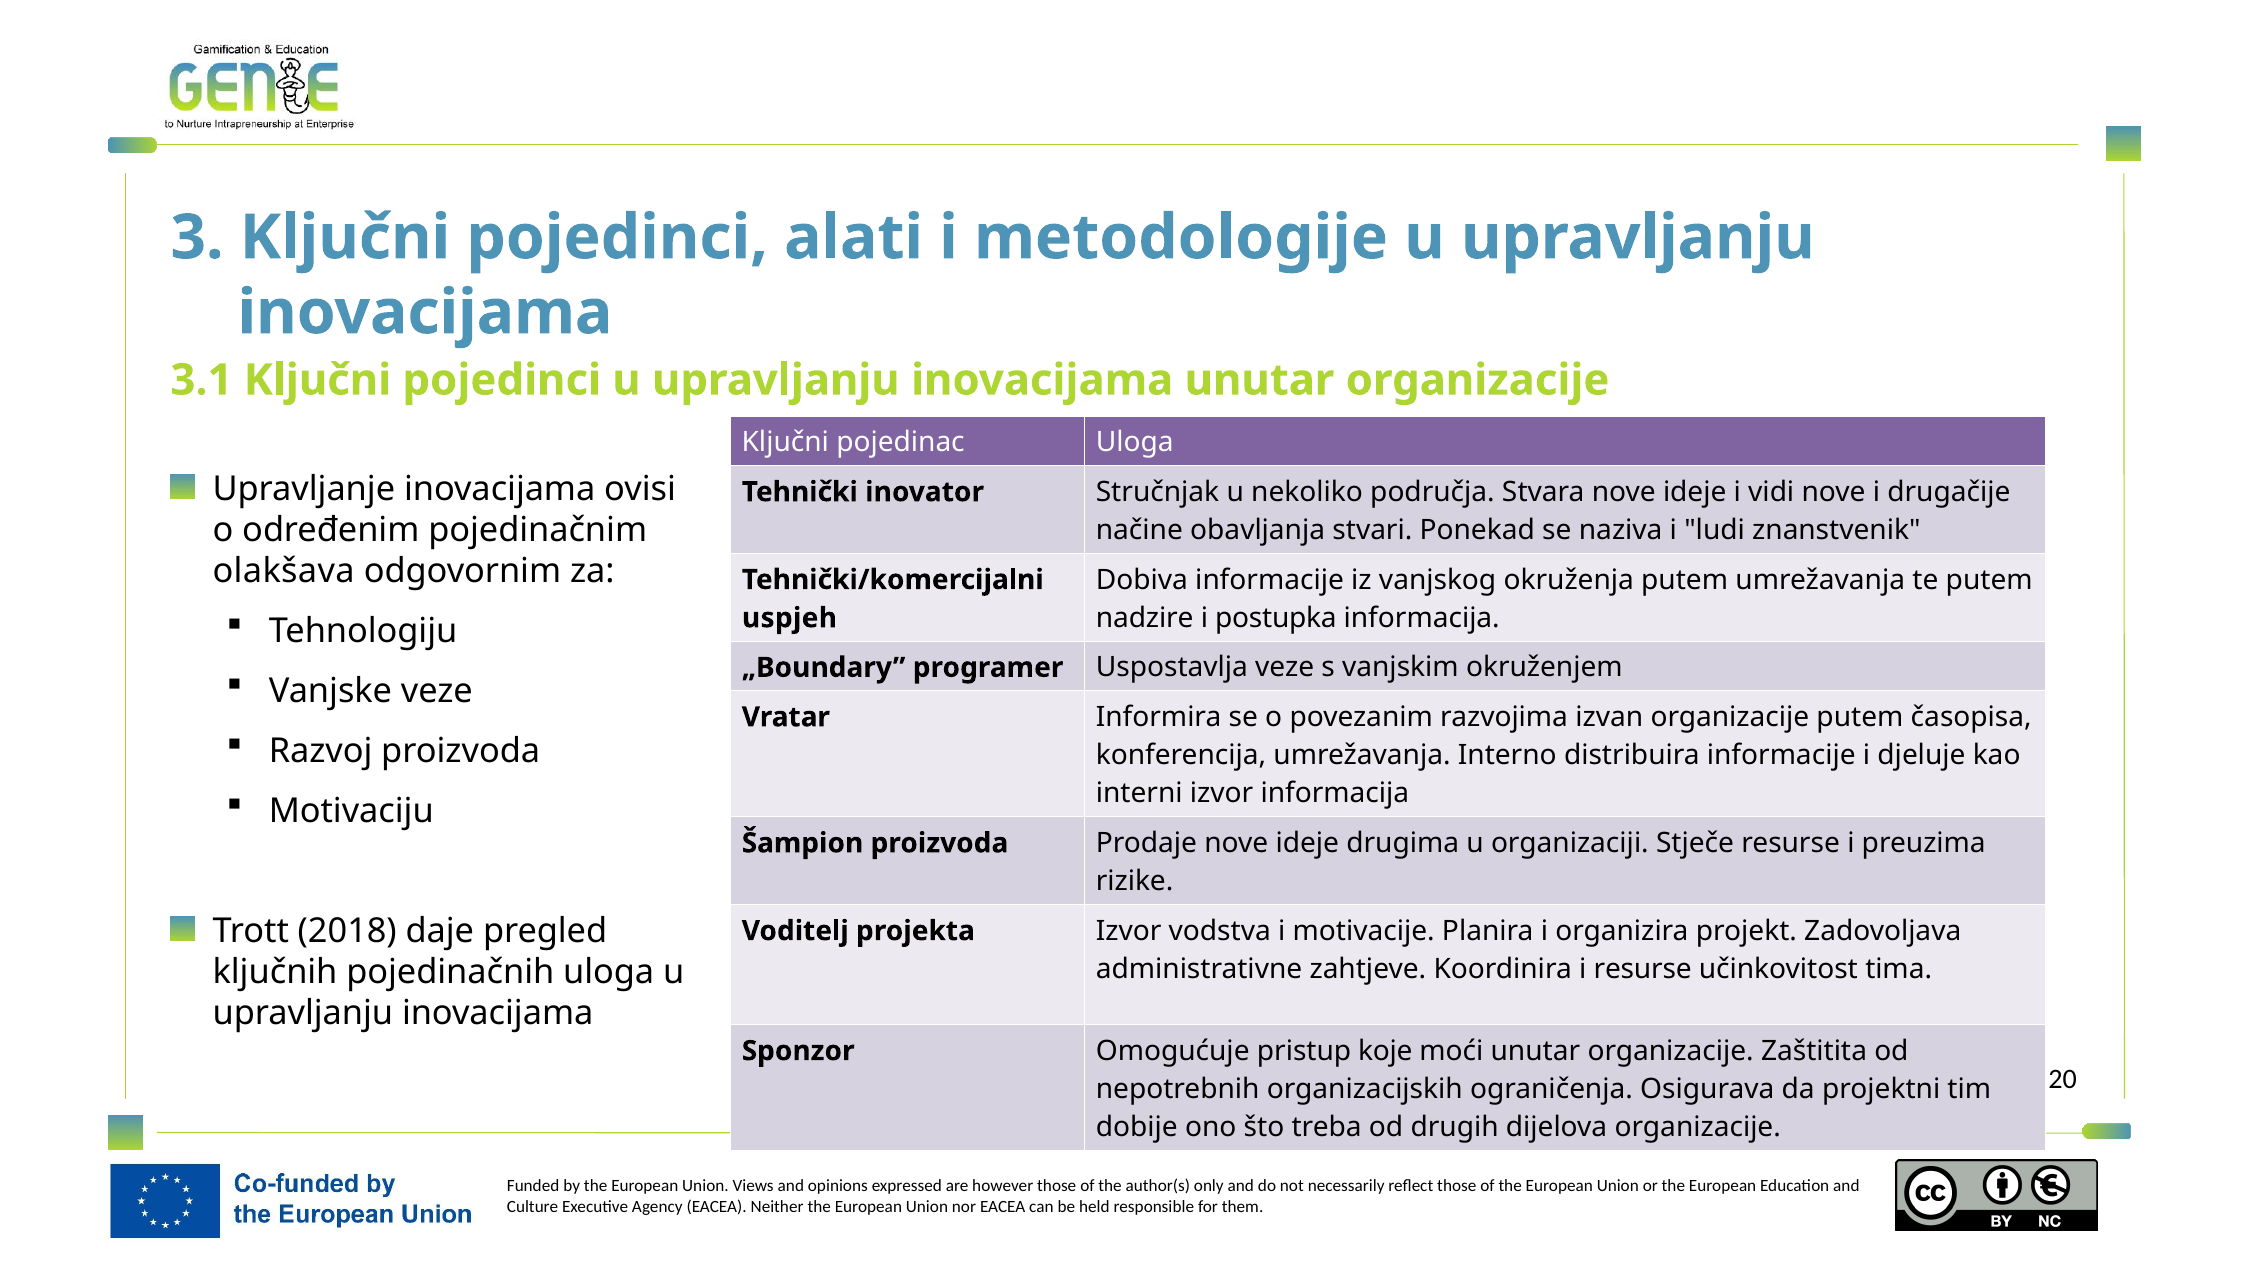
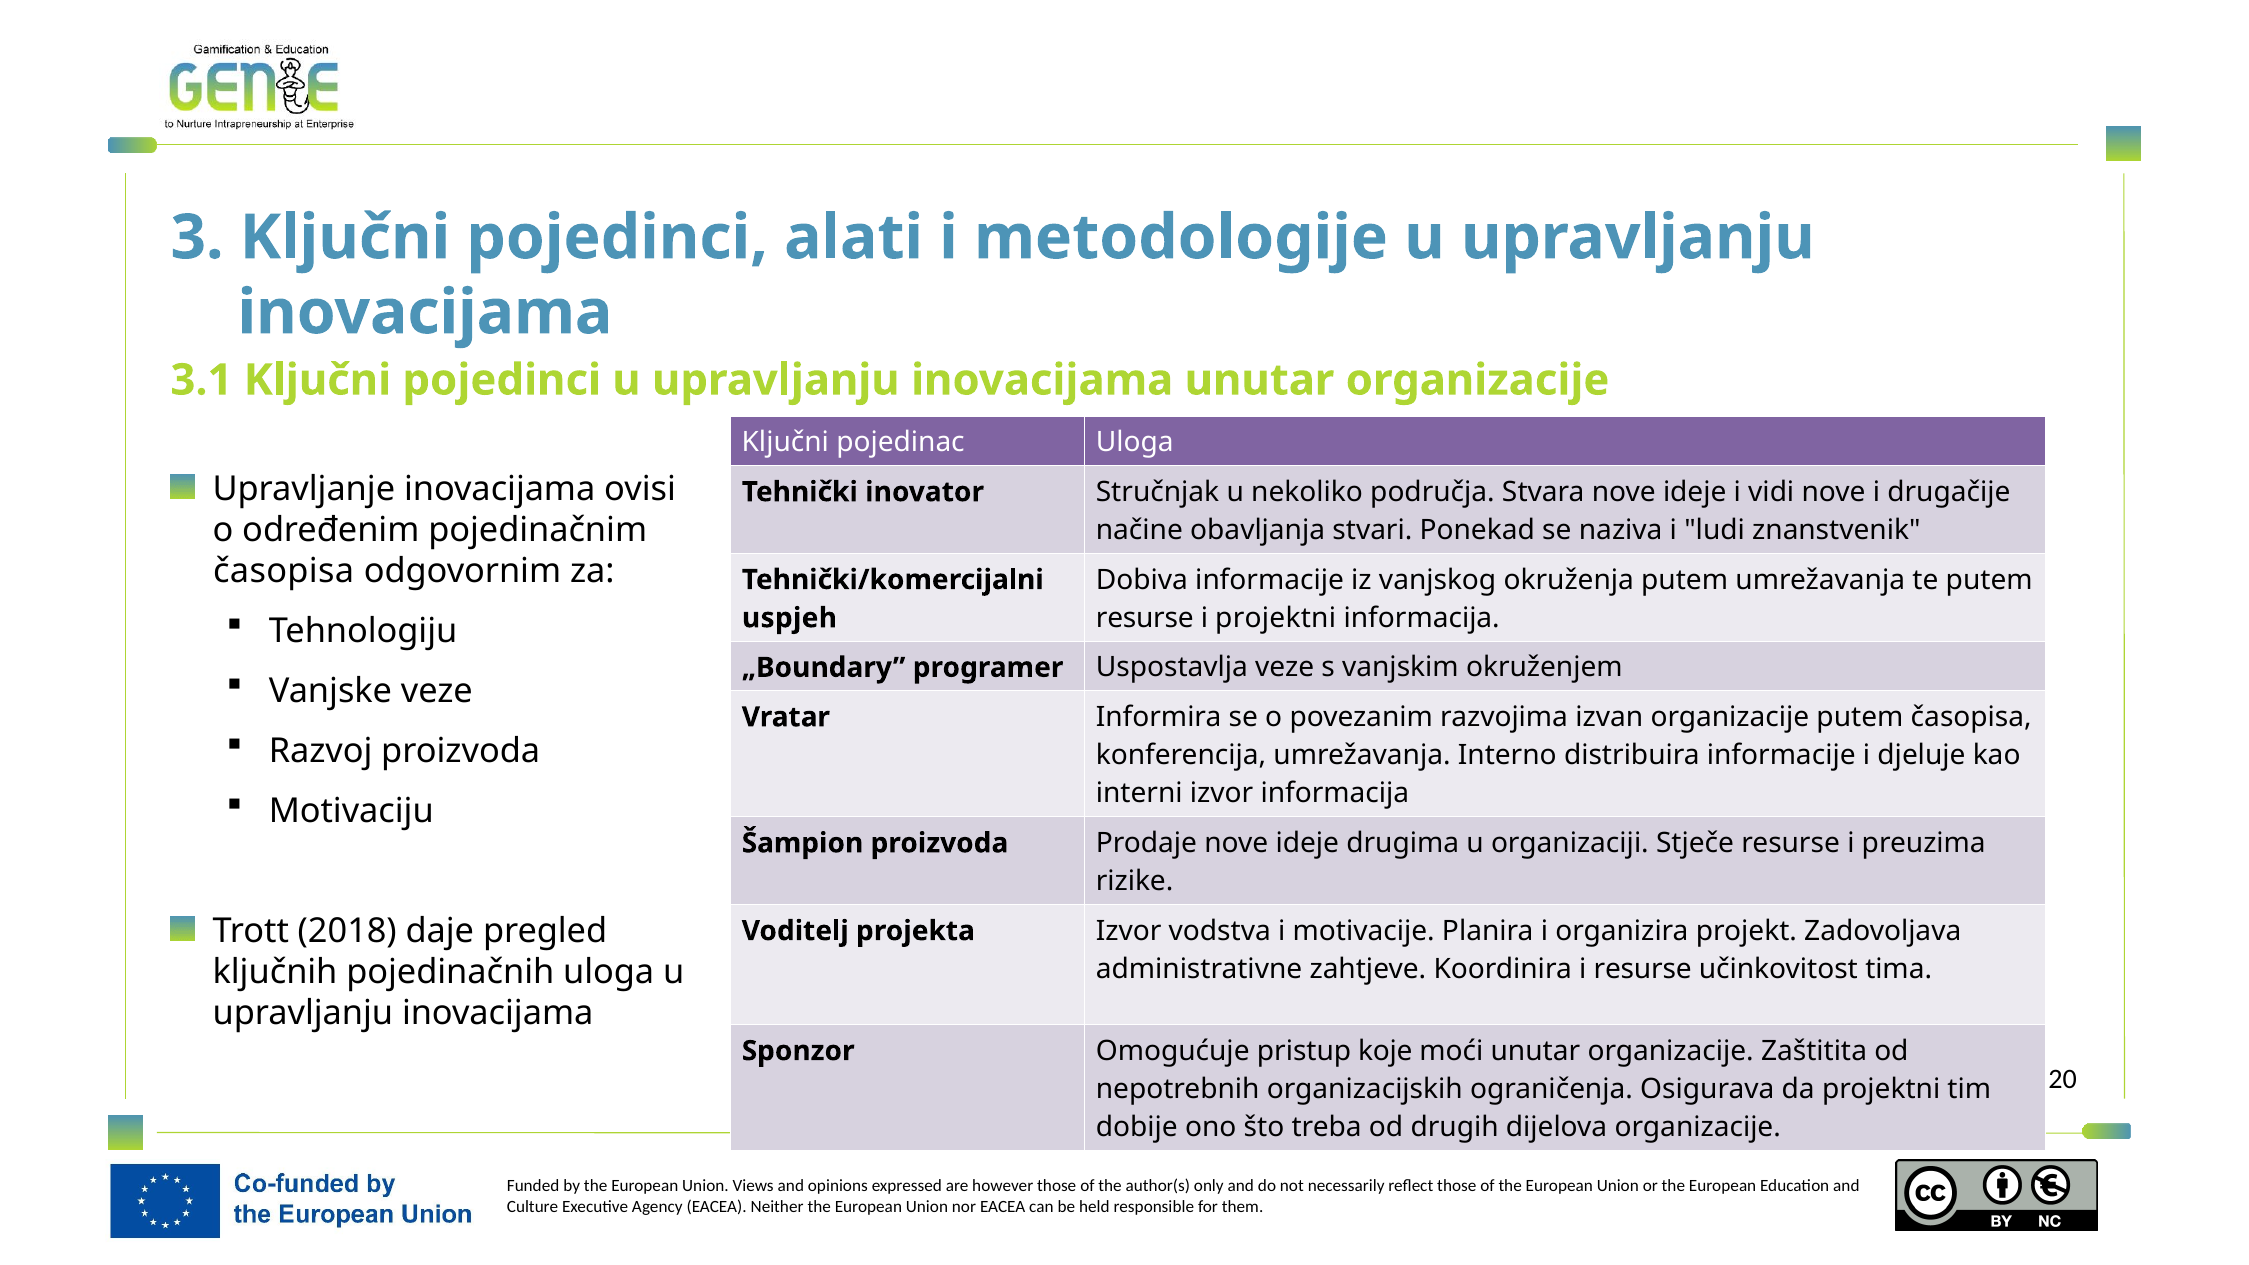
olakšava at (284, 571): olakšava -> časopisa
nadzire at (1145, 618): nadzire -> resurse
i postupka: postupka -> projektni
